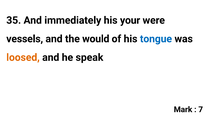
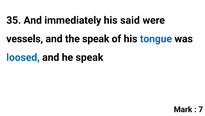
your: your -> said
the would: would -> speak
loosed colour: orange -> blue
